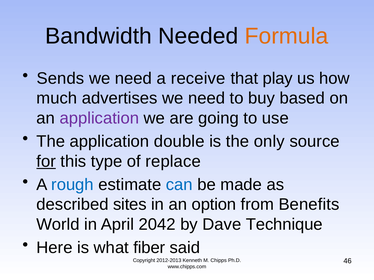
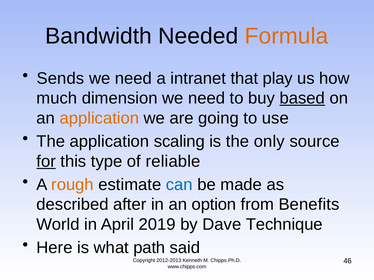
receive: receive -> intranet
advertises: advertises -> dimension
based underline: none -> present
application at (99, 118) colour: purple -> orange
double: double -> scaling
replace: replace -> reliable
rough colour: blue -> orange
sites: sites -> after
2042: 2042 -> 2019
fiber: fiber -> path
